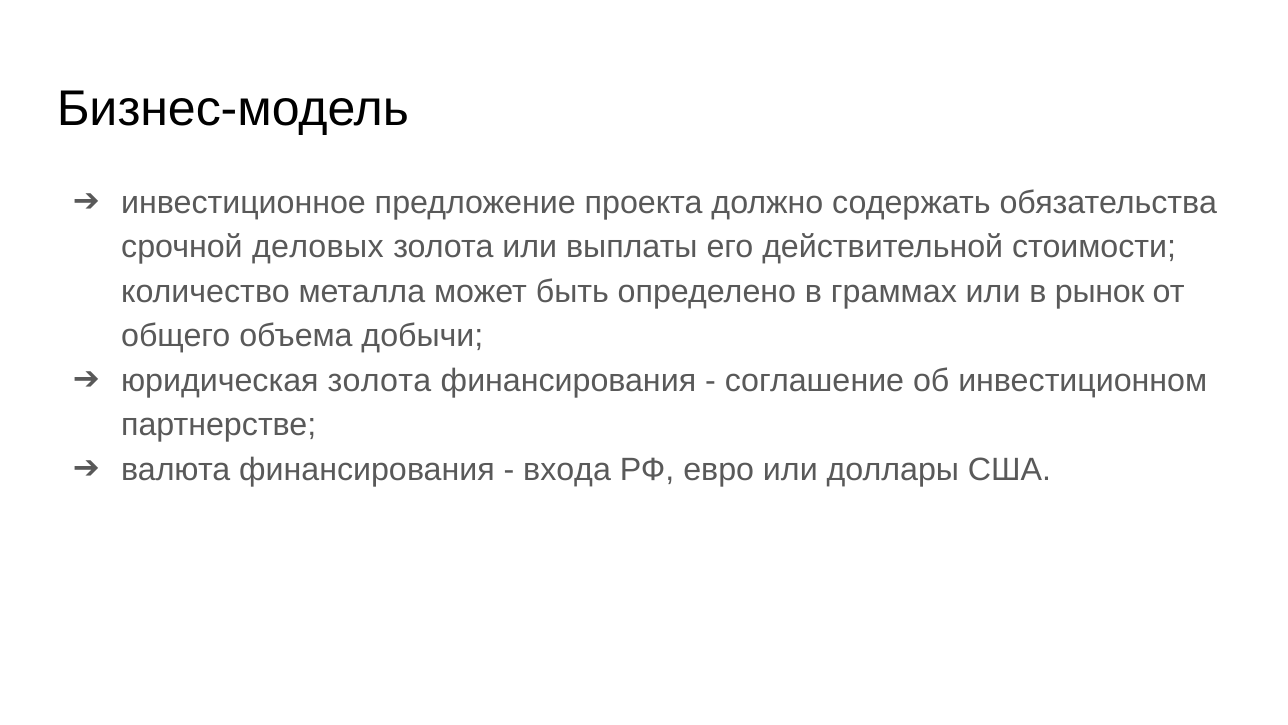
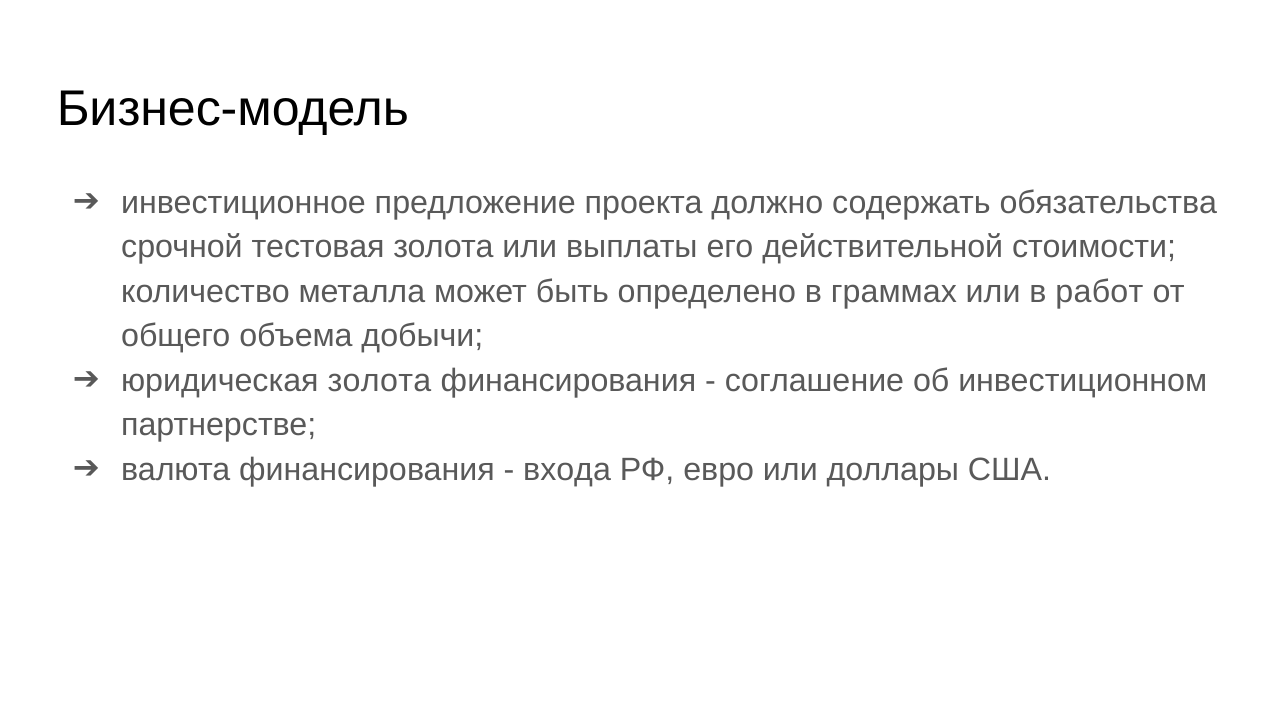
деловых: деловых -> тестовая
рынок: рынок -> работ
